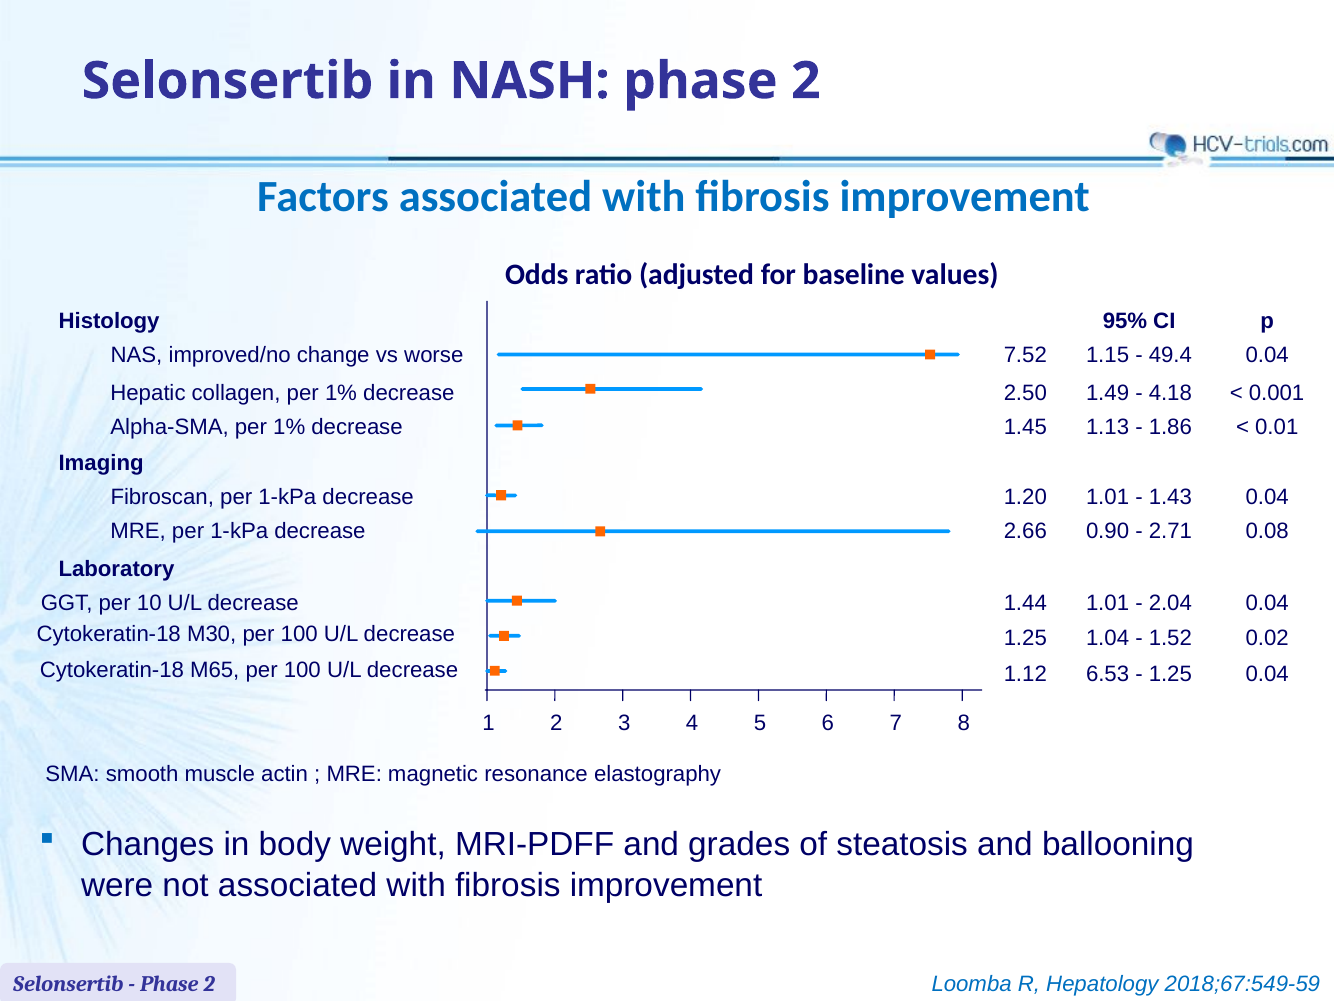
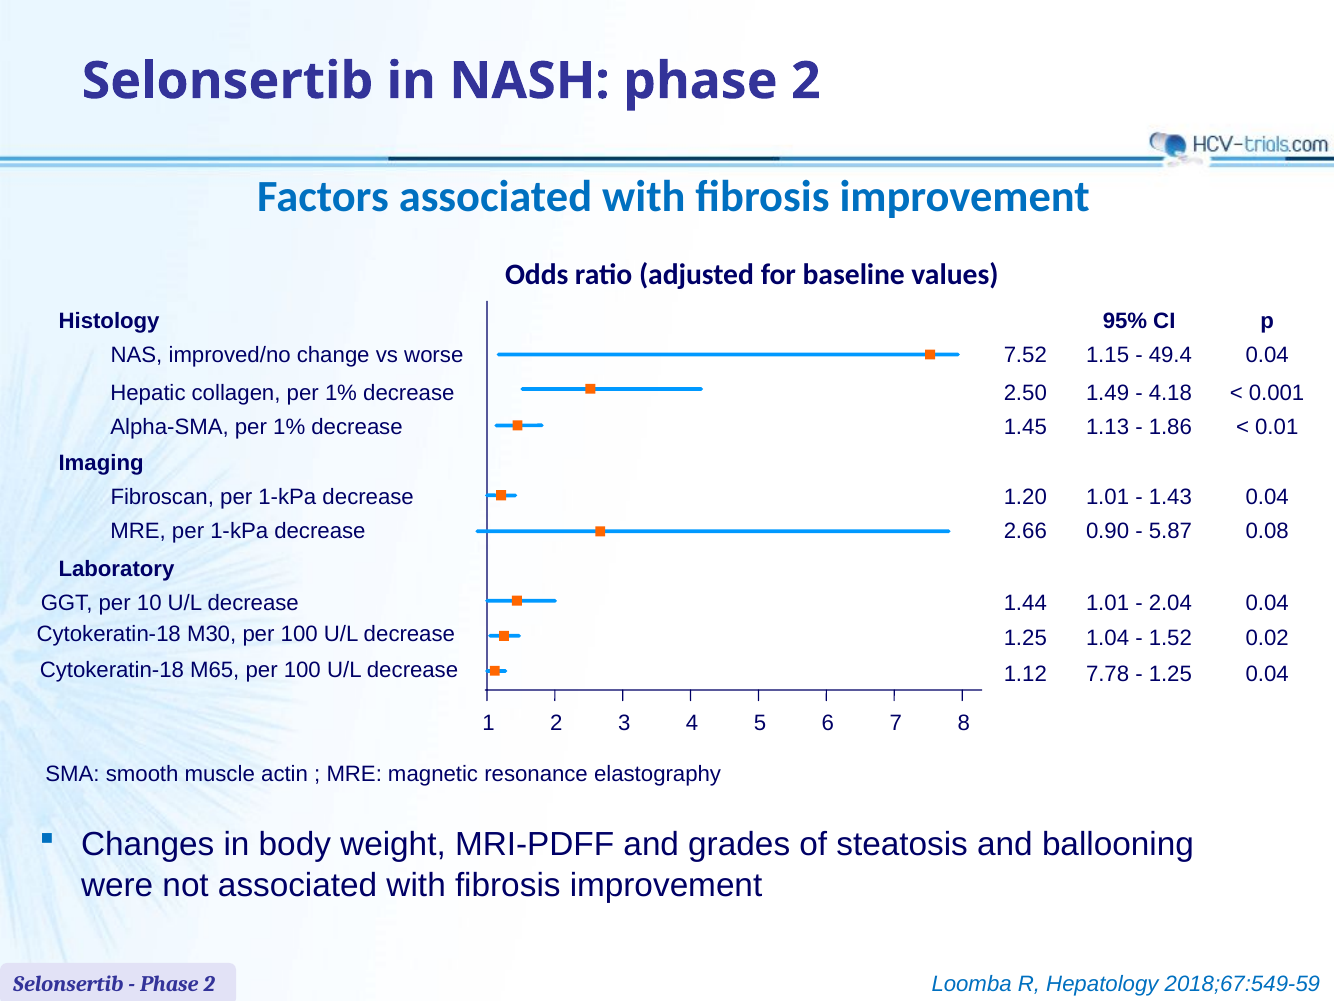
2.71: 2.71 -> 5.87
6.53: 6.53 -> 7.78
